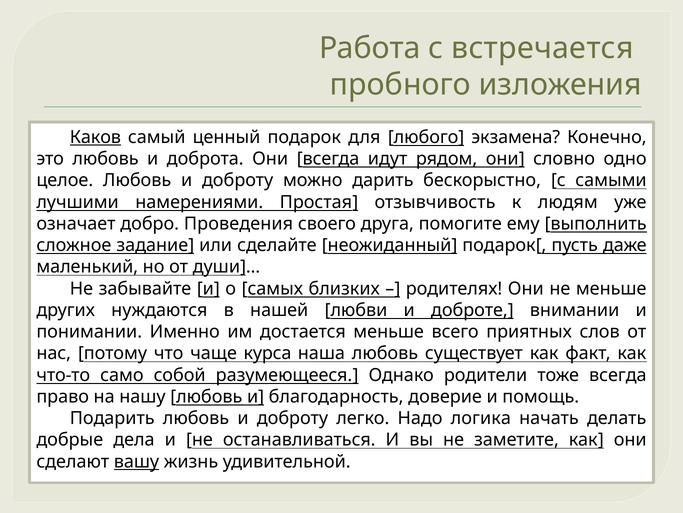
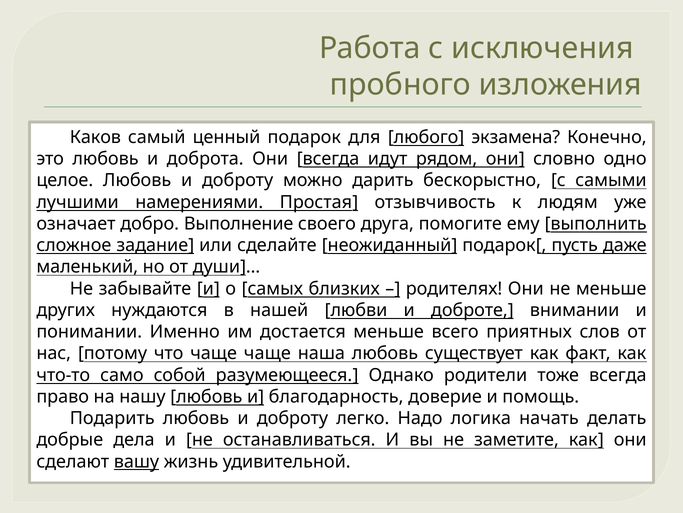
встречается: встречается -> исключения
Каков underline: present -> none
Проведения: Проведения -> Выполнение
чаще курса: курса -> чаще
